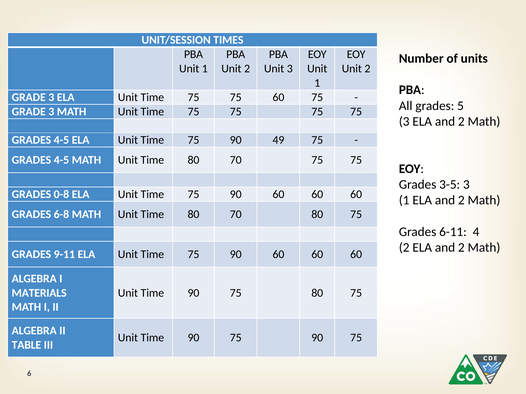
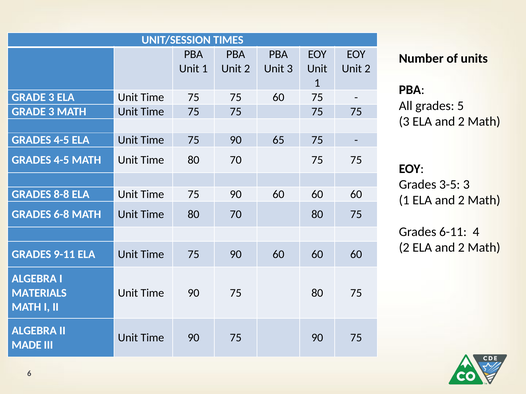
49: 49 -> 65
0-8: 0-8 -> 8-8
TABLE: TABLE -> MADE
